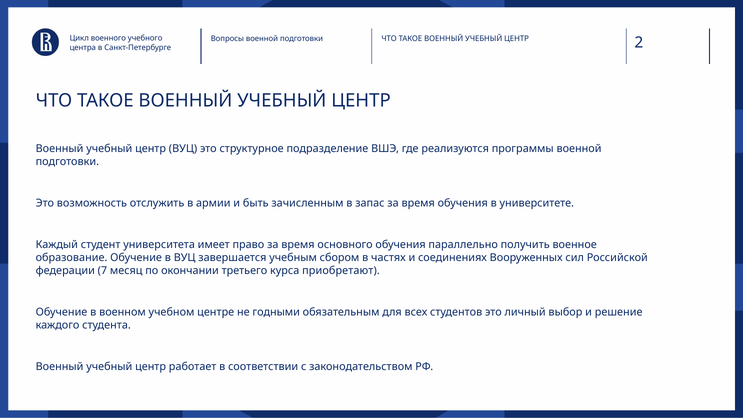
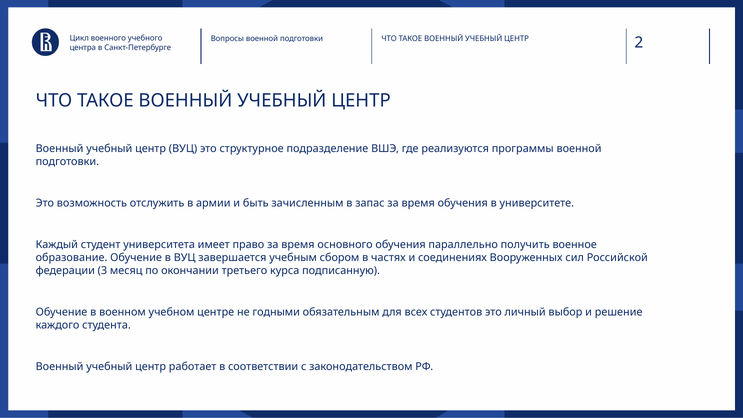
7: 7 -> 3
приобретают: приобретают -> подписанную
